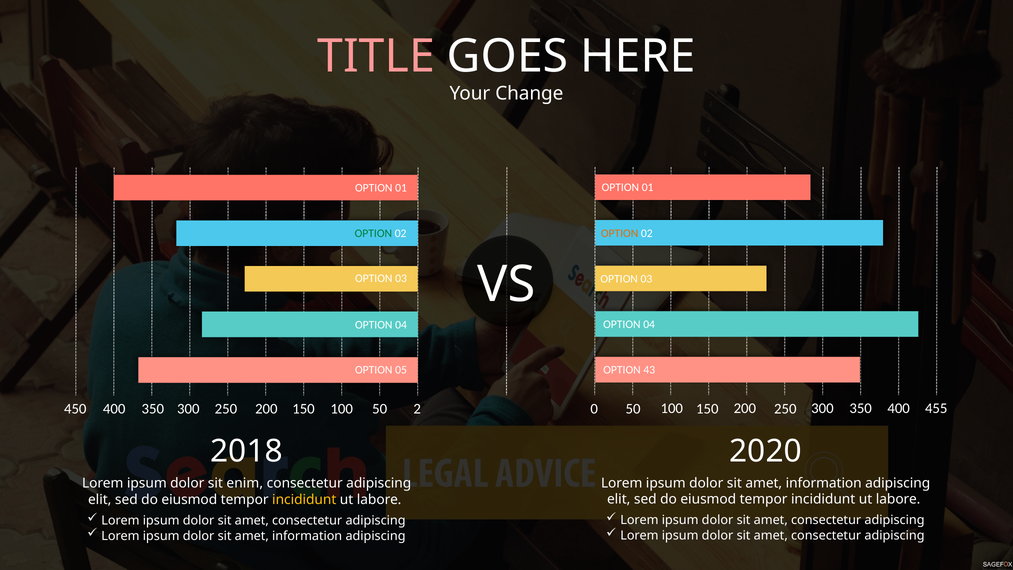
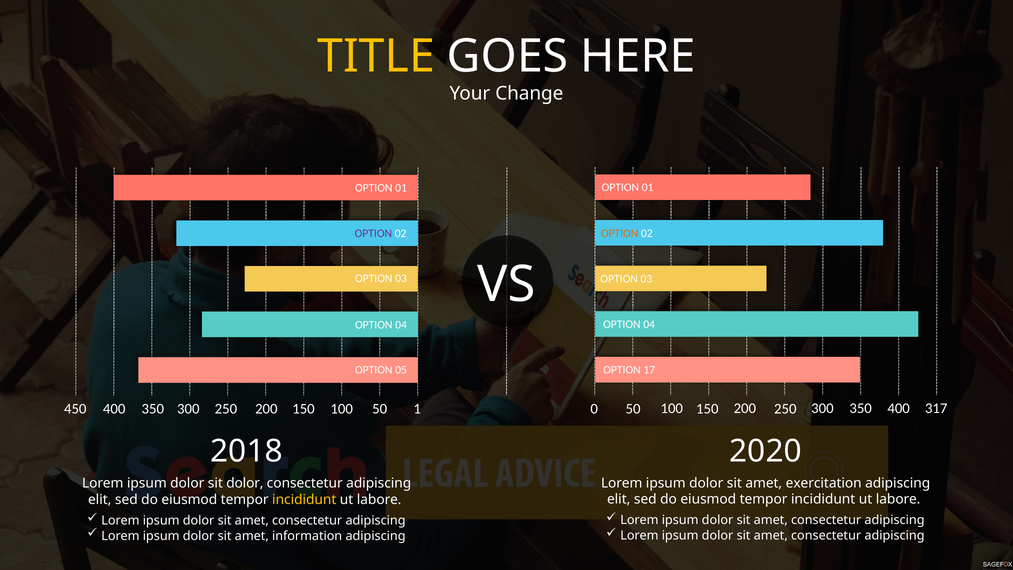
TITLE colour: pink -> yellow
OPTION at (373, 233) colour: green -> purple
43: 43 -> 17
455: 455 -> 317
2: 2 -> 1
information at (824, 483): information -> exercitation
sit enim: enim -> dolor
